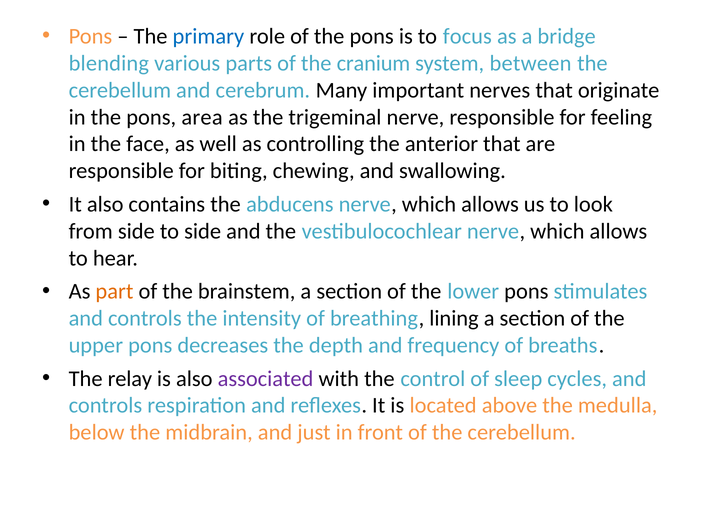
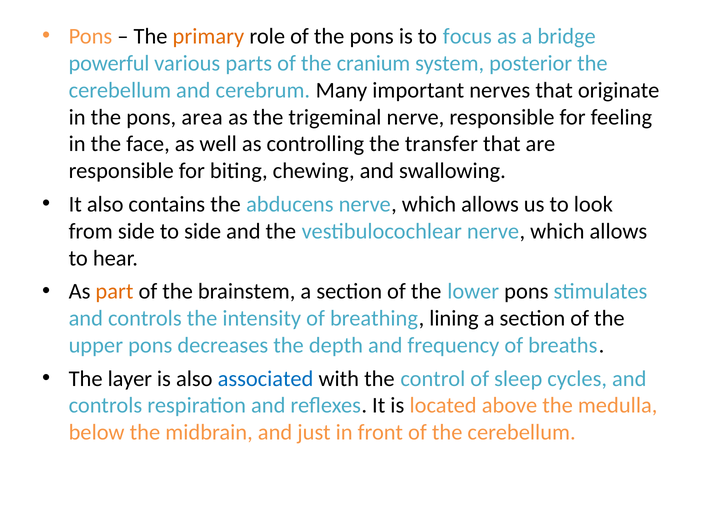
primary colour: blue -> orange
blending: blending -> powerful
between: between -> posterior
anterior: anterior -> transfer
relay: relay -> layer
associated colour: purple -> blue
